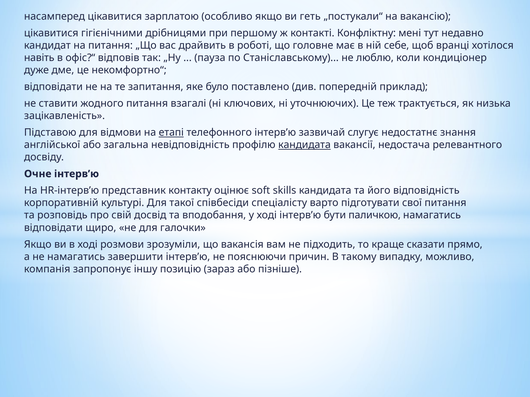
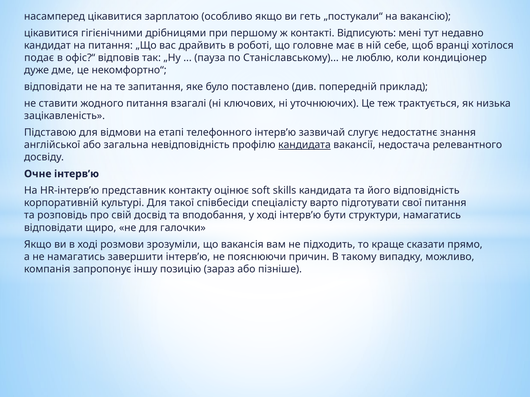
Конфліктну: Конфліктну -> Відписують
навіть: навіть -> подає
етапі underline: present -> none
паличкою: паличкою -> структури
